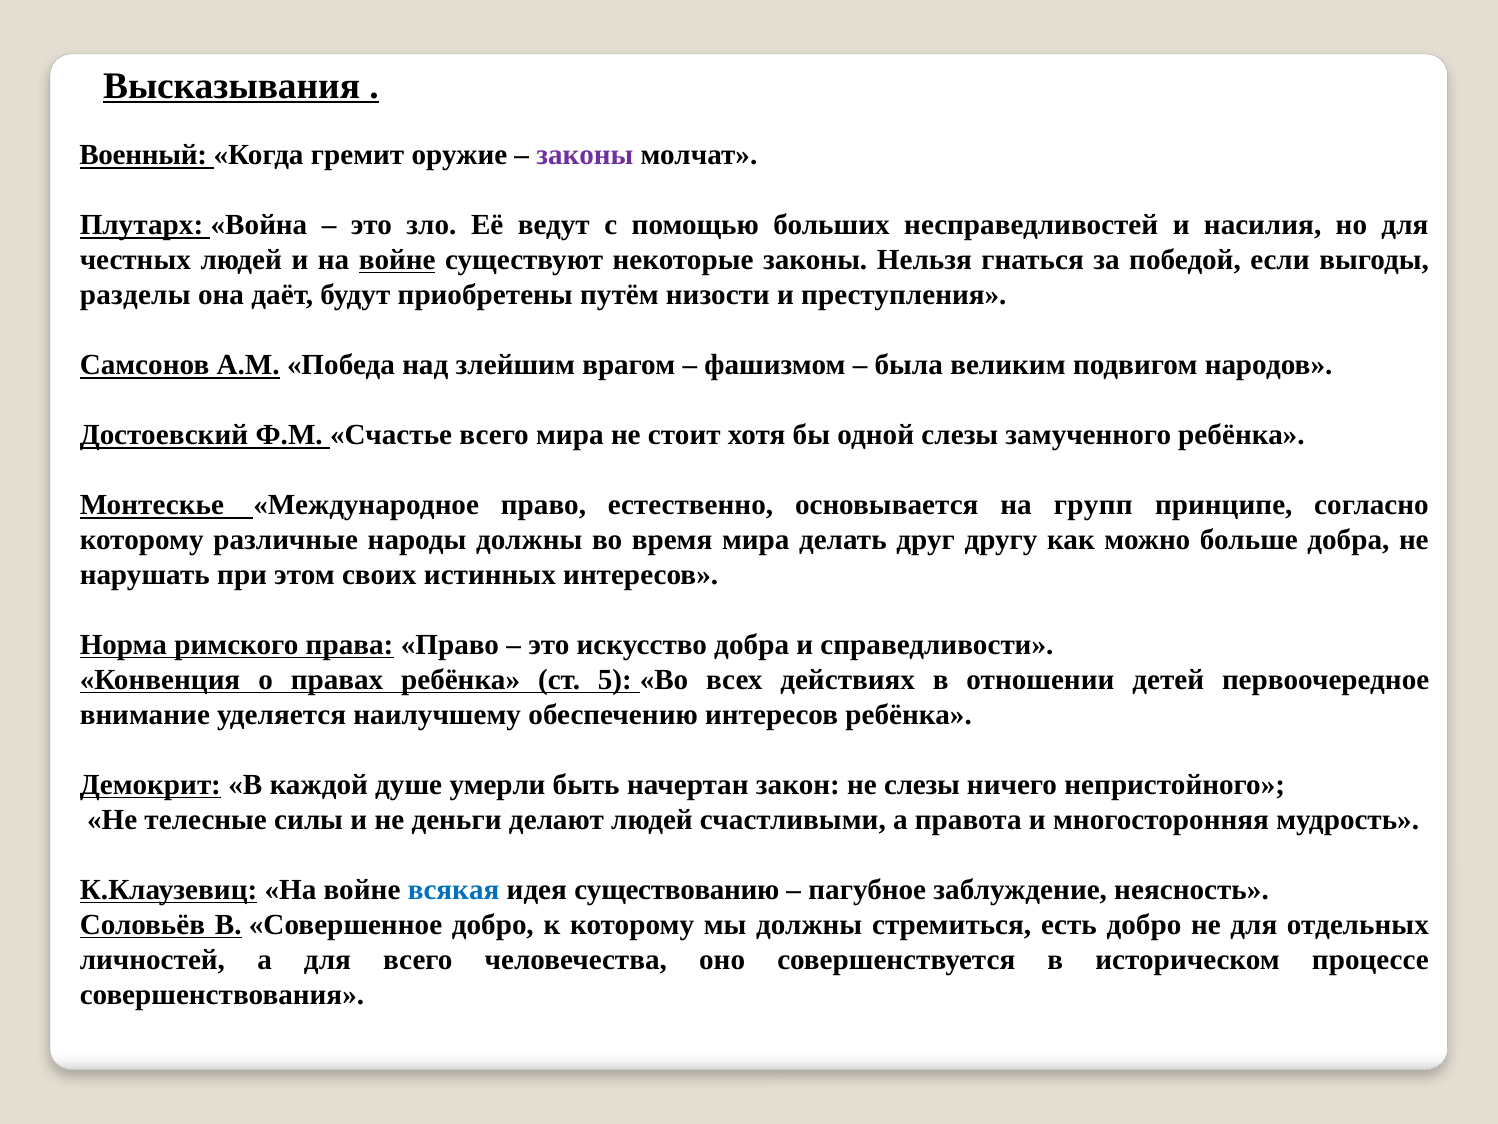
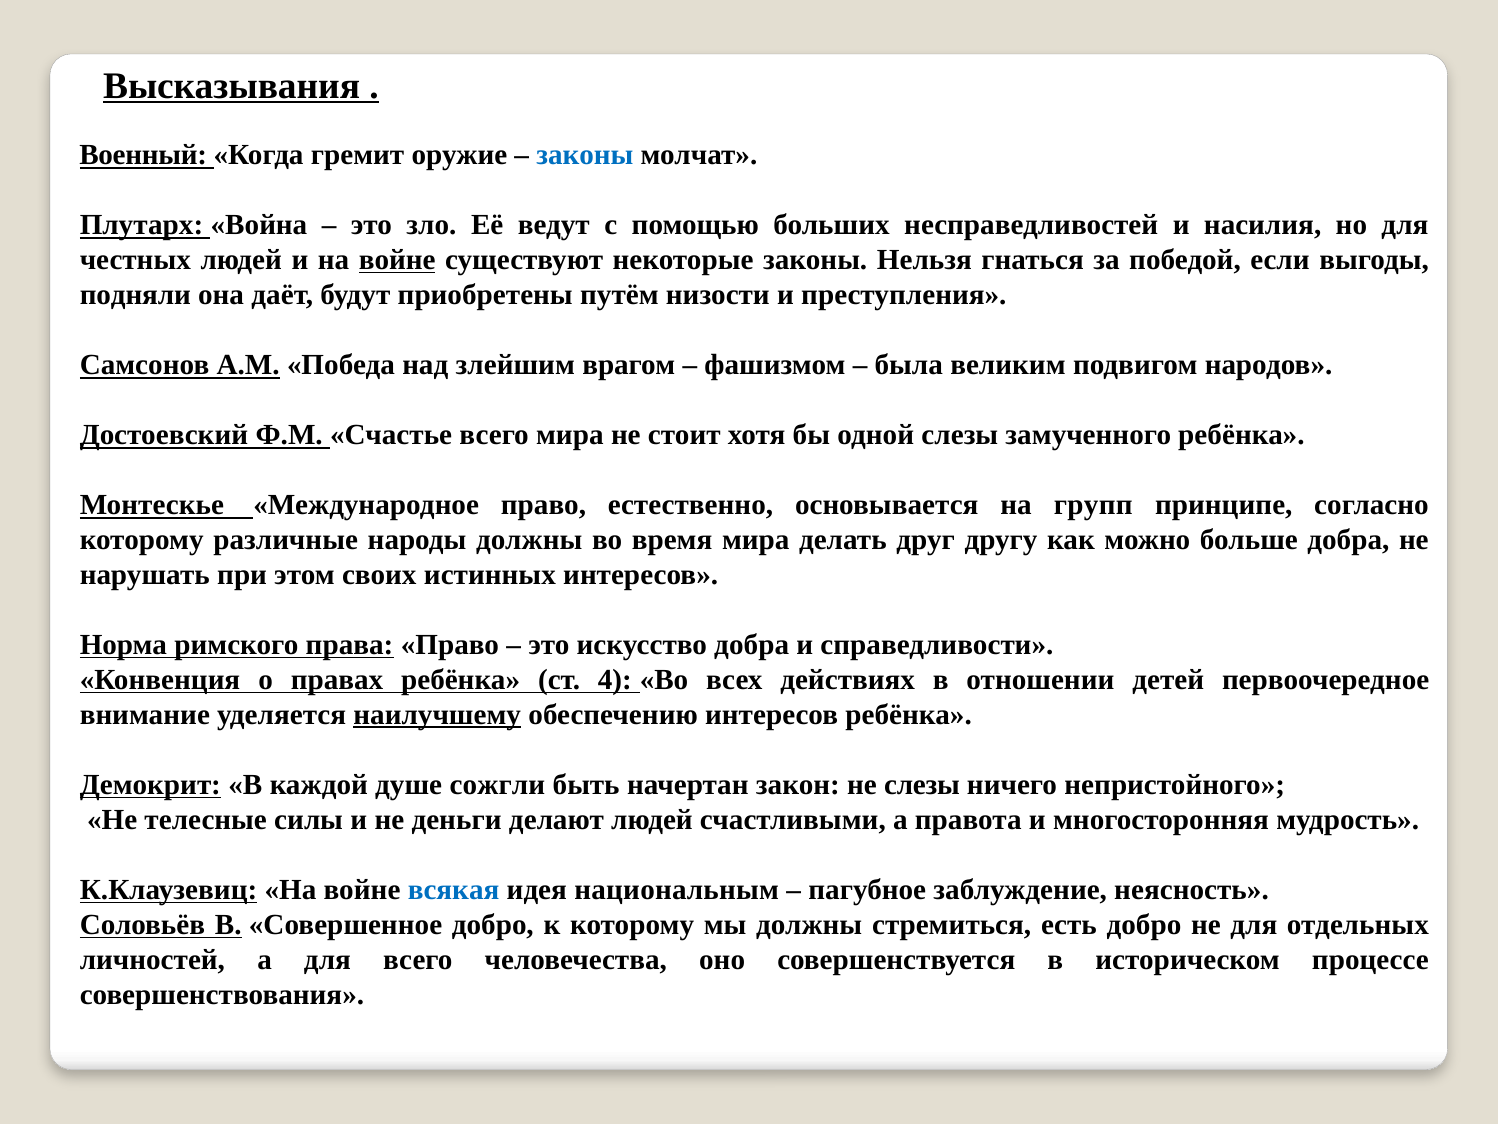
законы at (585, 155) colour: purple -> blue
разделы: разделы -> подняли
5: 5 -> 4
наилучшему underline: none -> present
умерли: умерли -> сожгли
существованию: существованию -> национальным
